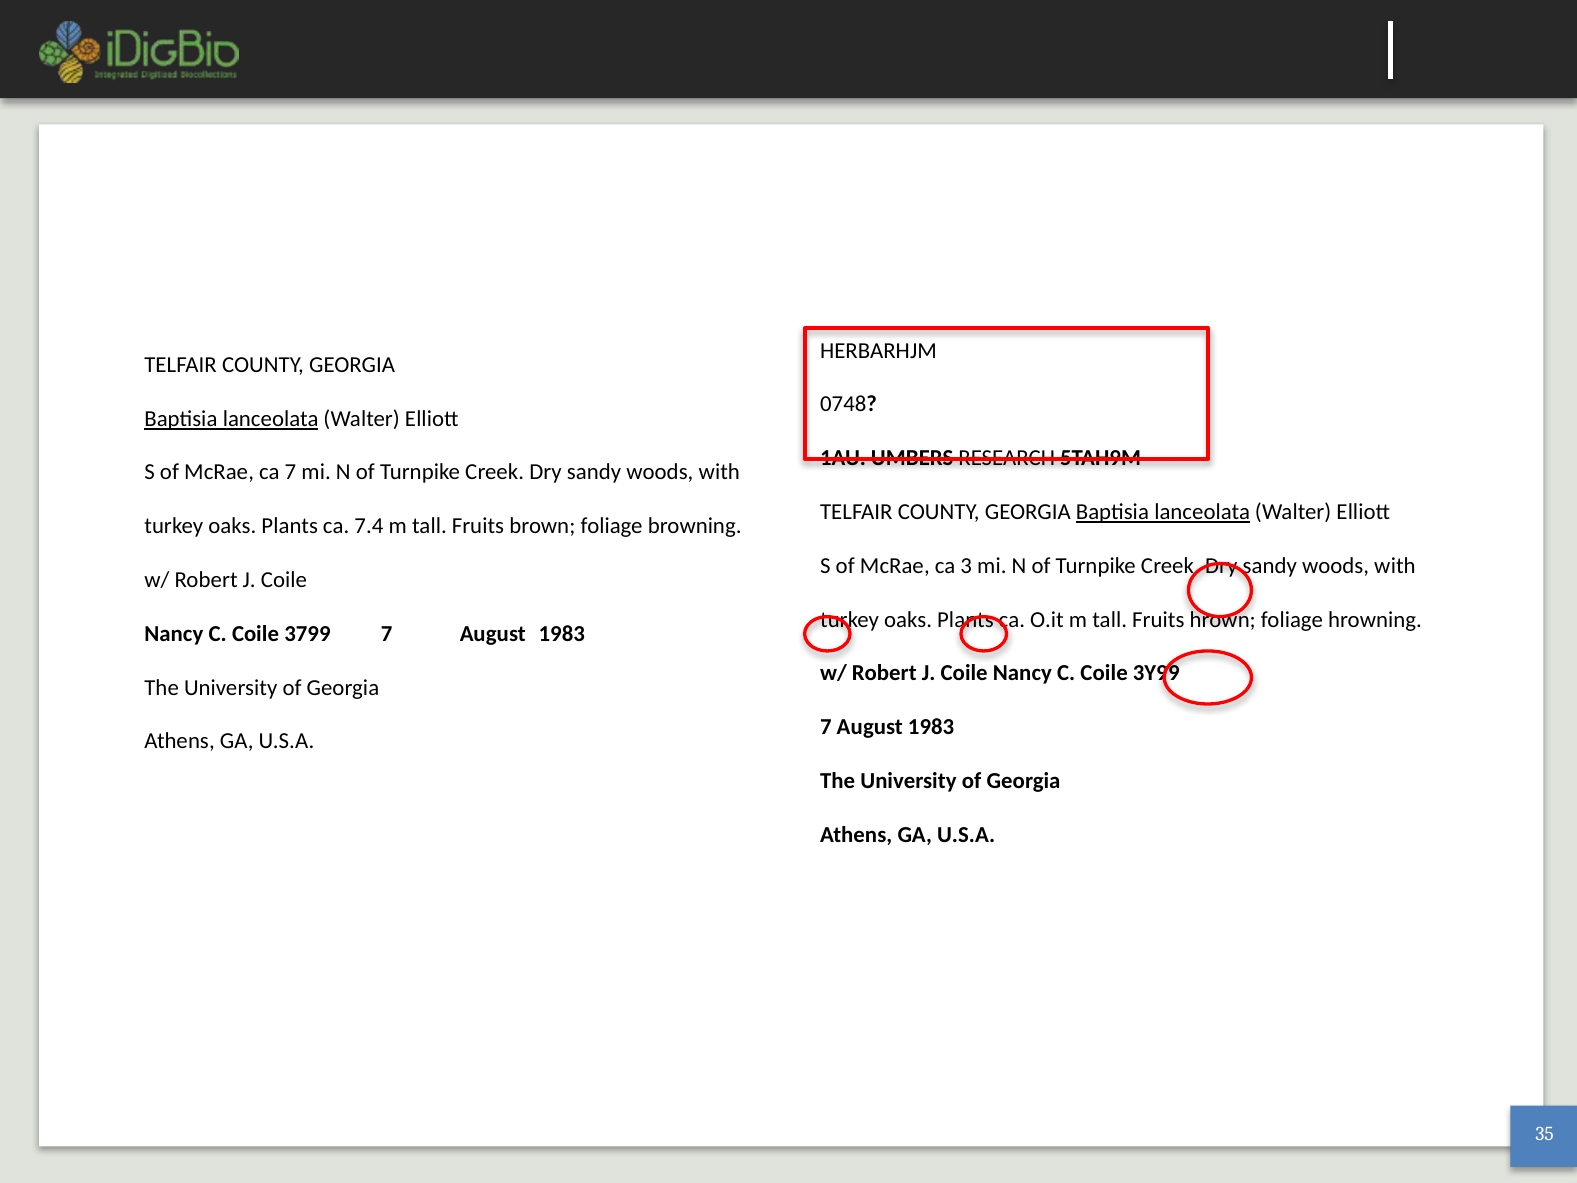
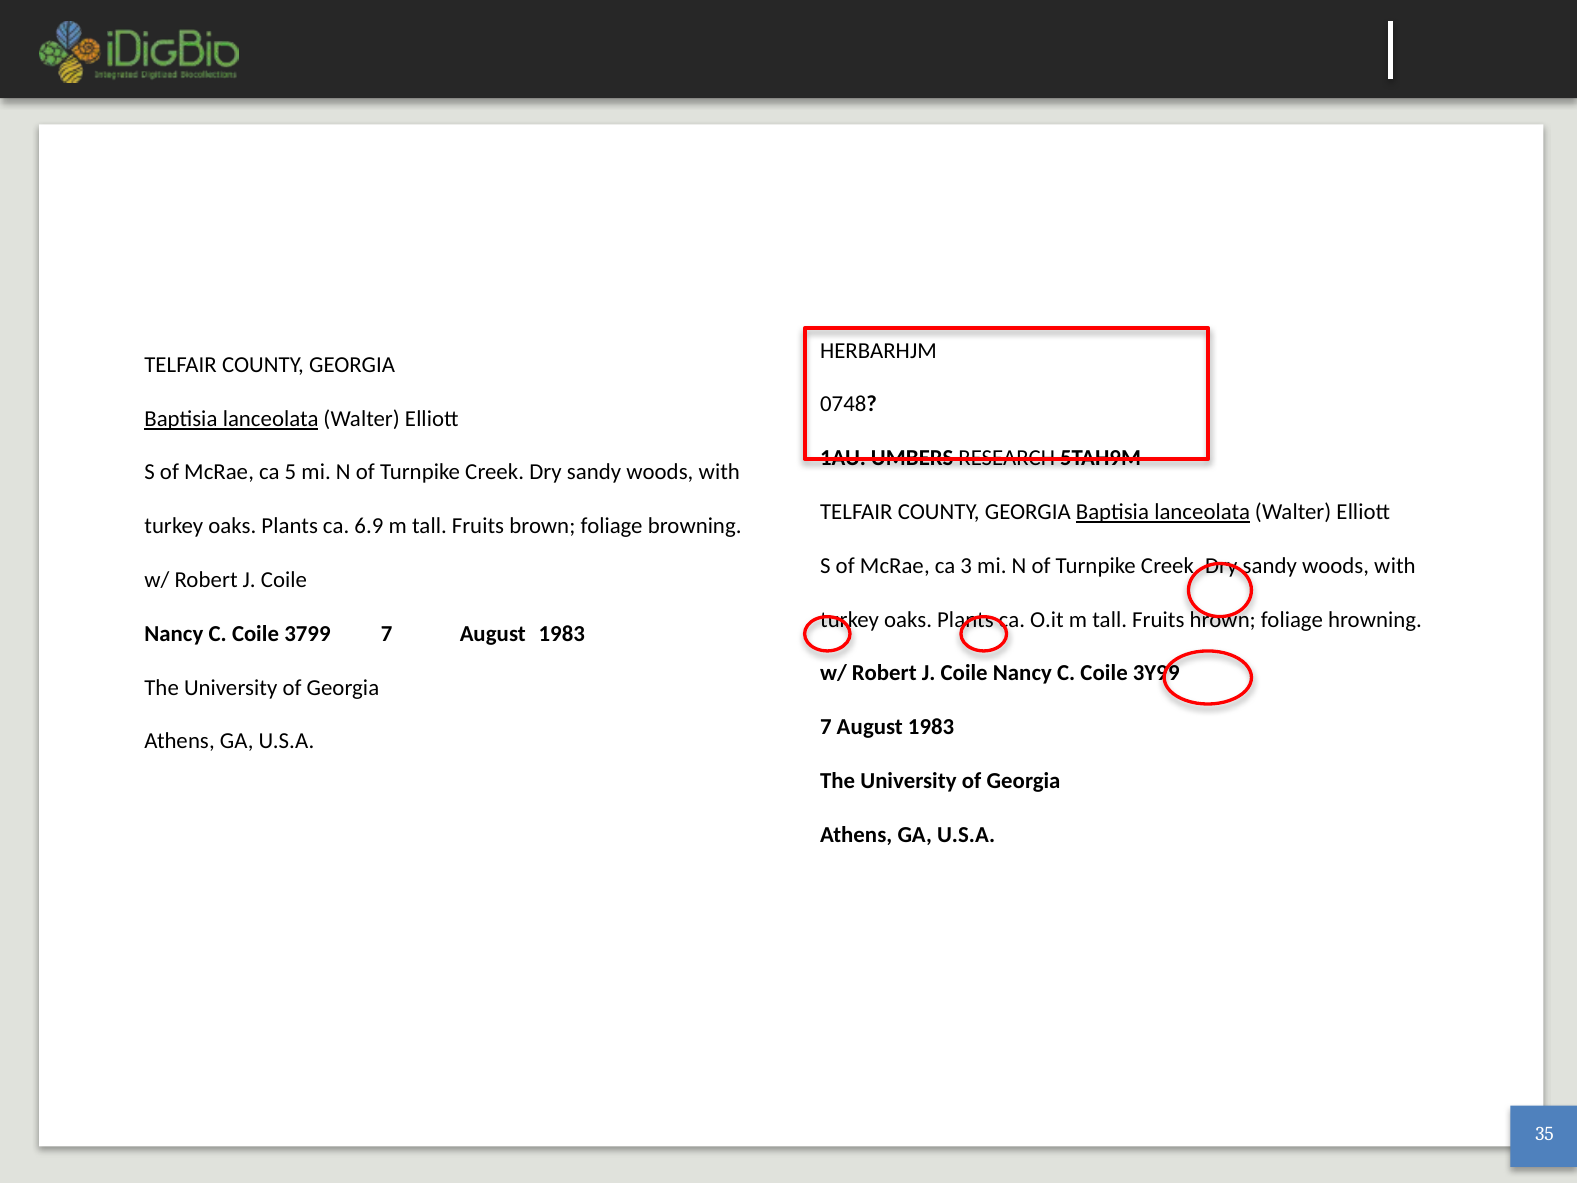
ca 7: 7 -> 5
7.4: 7.4 -> 6.9
